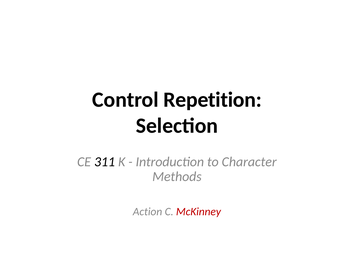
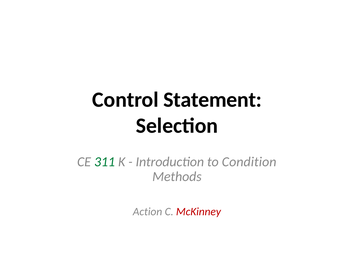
Repetition: Repetition -> Statement
311 colour: black -> green
Character: Character -> Condition
